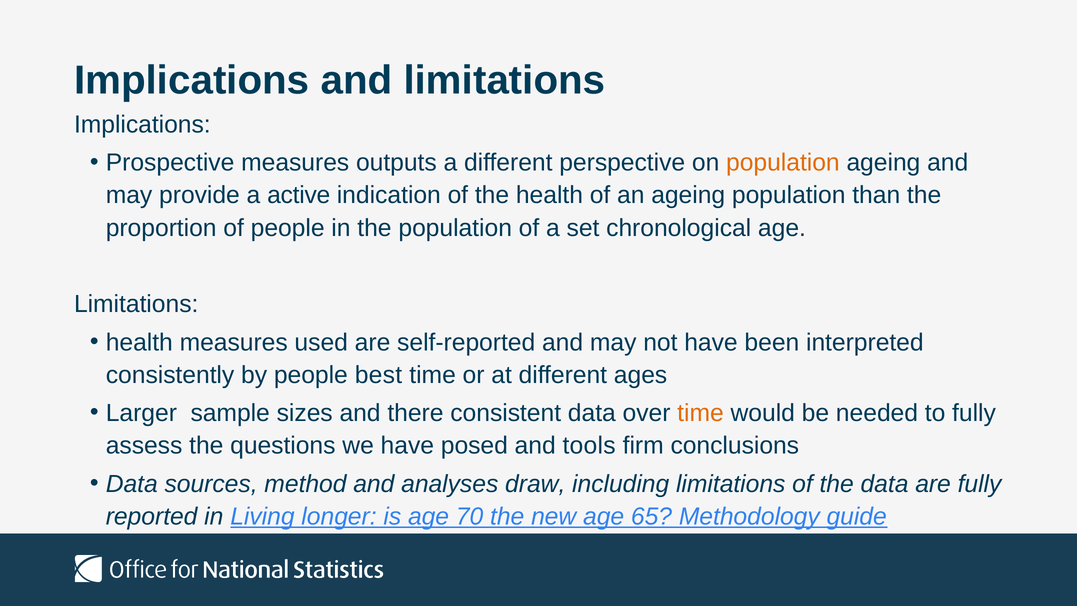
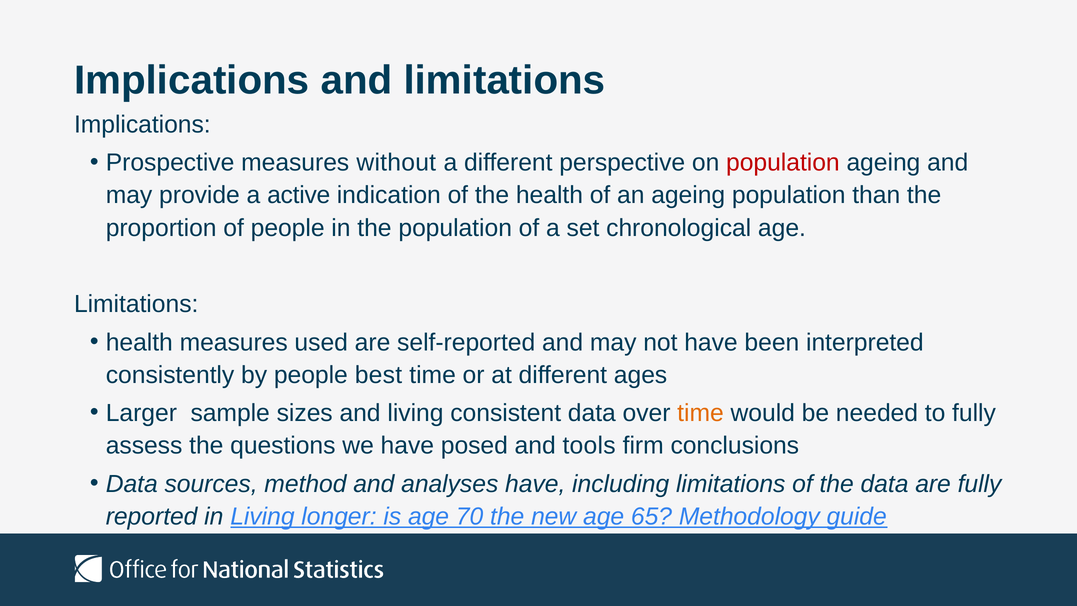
outputs: outputs -> without
population at (783, 163) colour: orange -> red
and there: there -> living
analyses draw: draw -> have
